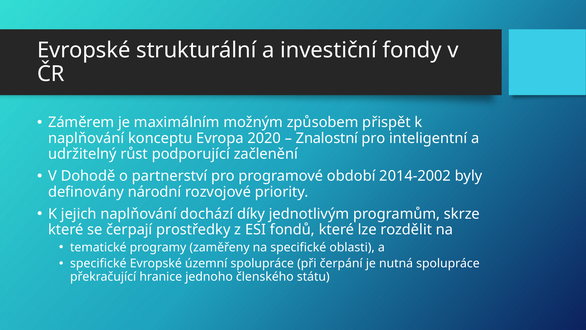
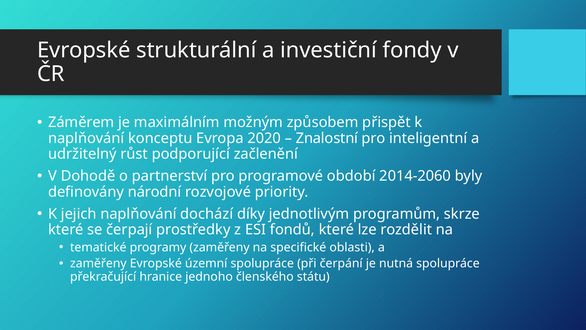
2014-2002: 2014-2002 -> 2014-2060
specifické at (98, 263): specifické -> zaměřeny
